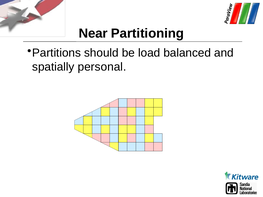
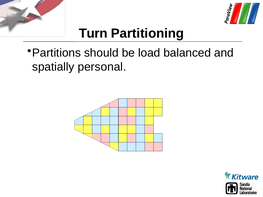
Near: Near -> Turn
